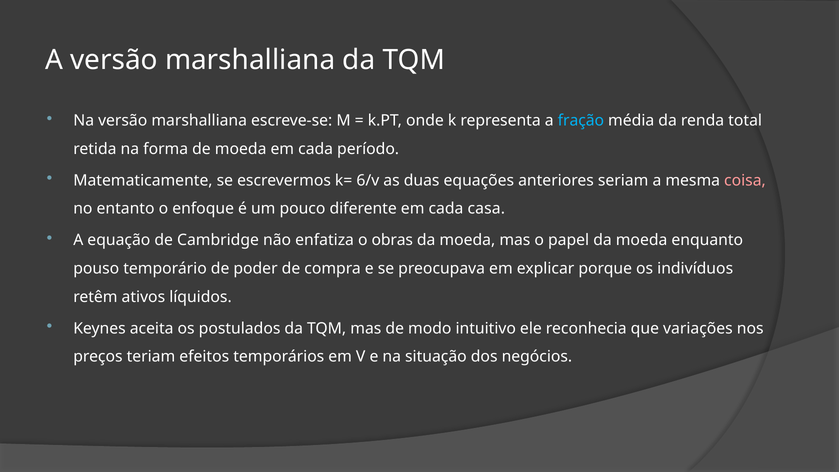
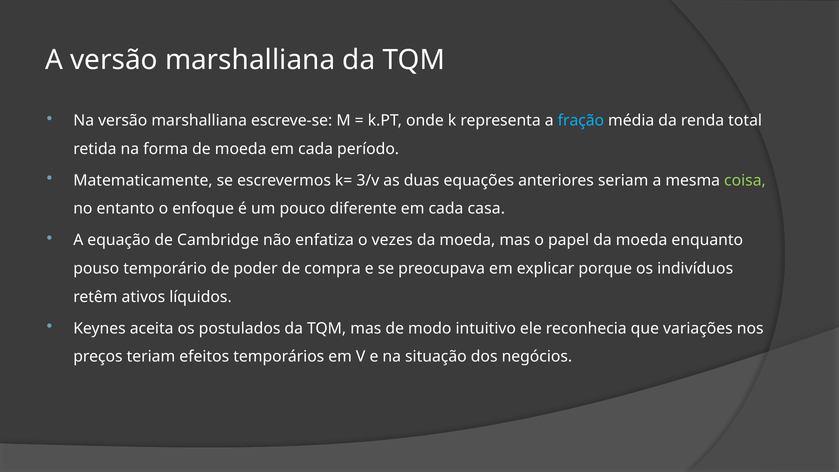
6/v: 6/v -> 3/v
coisa colour: pink -> light green
obras: obras -> vezes
